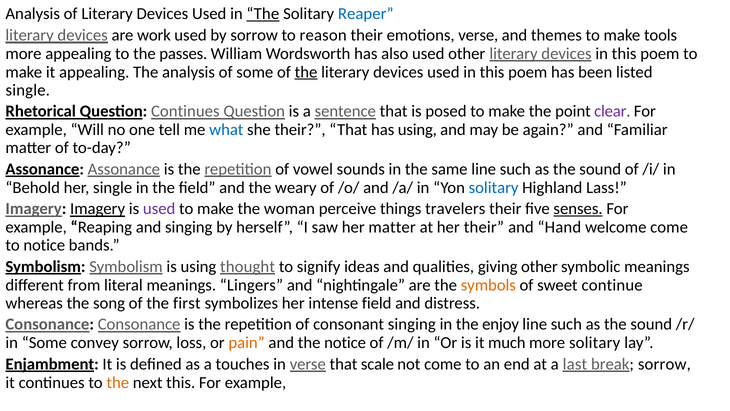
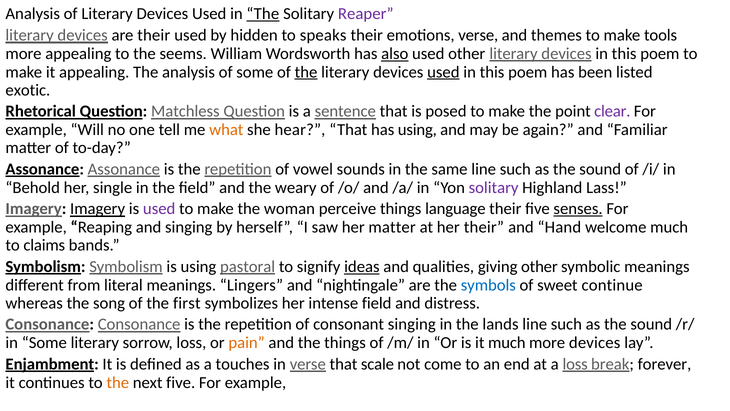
Reaper colour: blue -> purple
are work: work -> their
by sorrow: sorrow -> hidden
reason: reason -> speaks
passes: passes -> seems
also underline: none -> present
used at (443, 72) underline: none -> present
single at (28, 90): single -> exotic
Question Continues: Continues -> Matchless
what colour: blue -> orange
she their: their -> hear
solitary at (494, 187) colour: blue -> purple
travelers: travelers -> language
welcome come: come -> much
to notice: notice -> claims
thought: thought -> pastoral
ideas underline: none -> present
symbols colour: orange -> blue
enjoy: enjoy -> lands
Some convey: convey -> literary
the notice: notice -> things
more solitary: solitary -> devices
a last: last -> loss
break sorrow: sorrow -> forever
next this: this -> five
